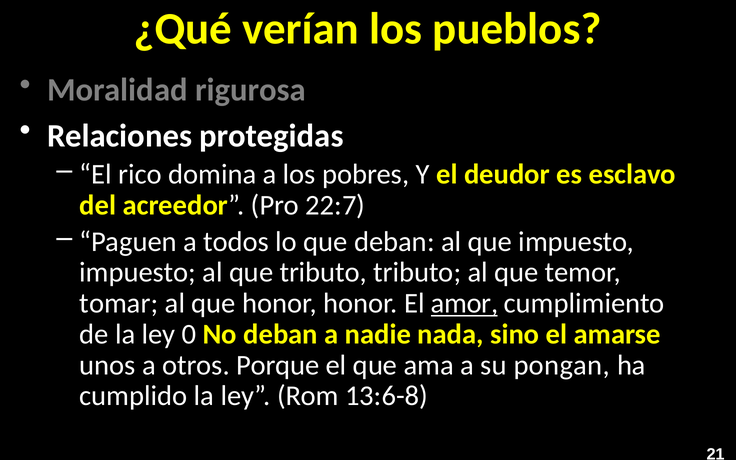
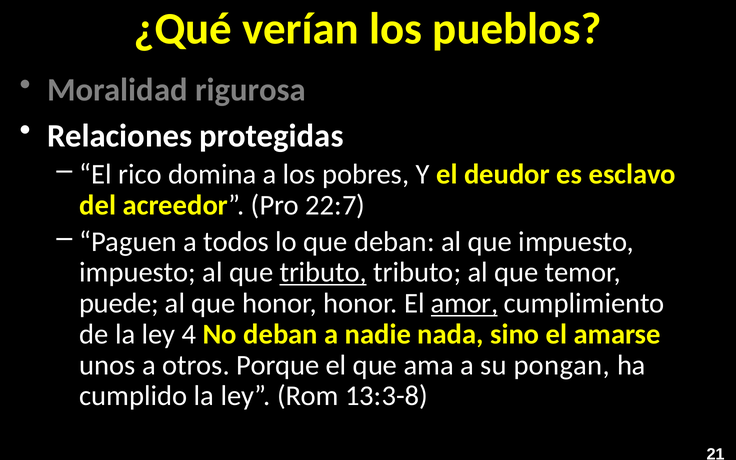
tributo at (323, 273) underline: none -> present
tomar: tomar -> puede
0: 0 -> 4
13:6-8: 13:6-8 -> 13:3-8
